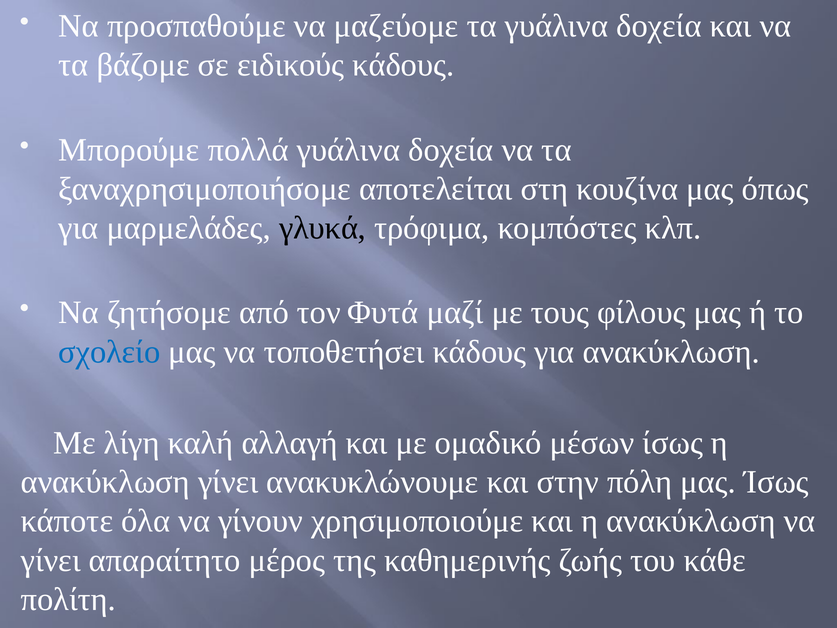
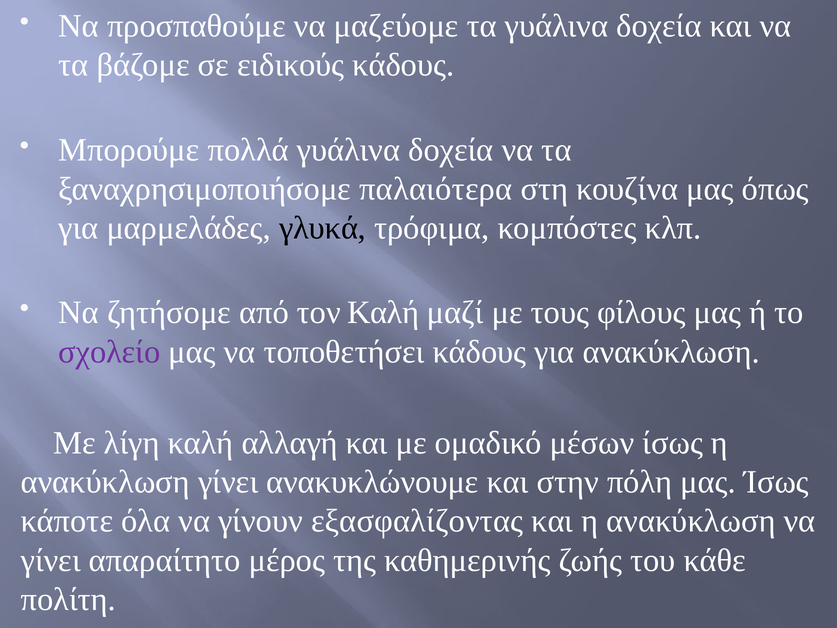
αποτελείται: αποτελείται -> παλαιότερα
τον Φυτά: Φυτά -> Καλή
σχολείο colour: blue -> purple
χρησιμοποιούμε: χρησιμοποιούμε -> εξασφαλίζοντας
